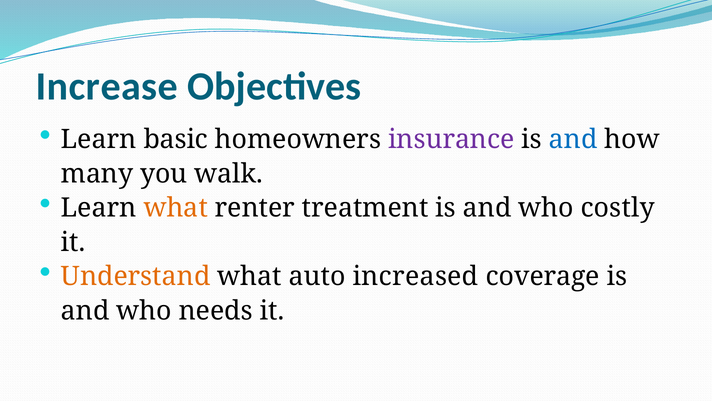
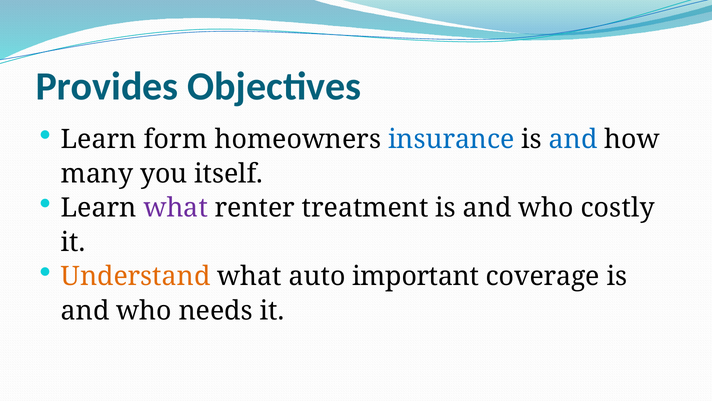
Increase: Increase -> Provides
basic: basic -> form
insurance colour: purple -> blue
walk: walk -> itself
what at (176, 208) colour: orange -> purple
increased: increased -> important
